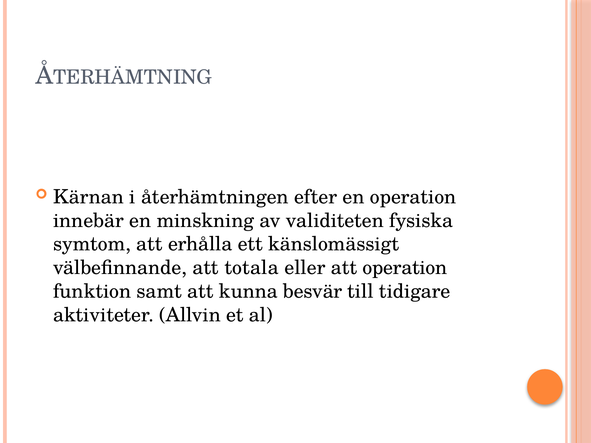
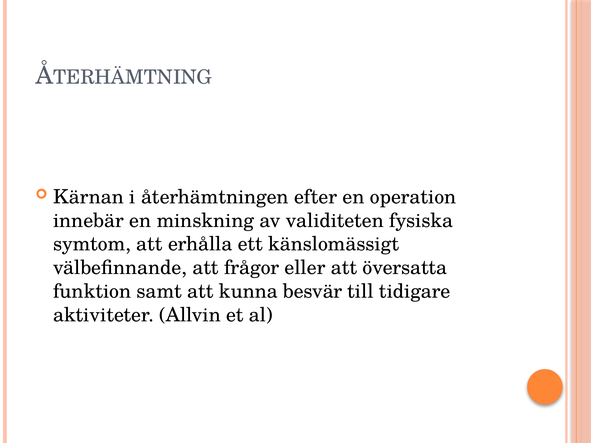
totala: totala -> frågor
att operation: operation -> översatta
